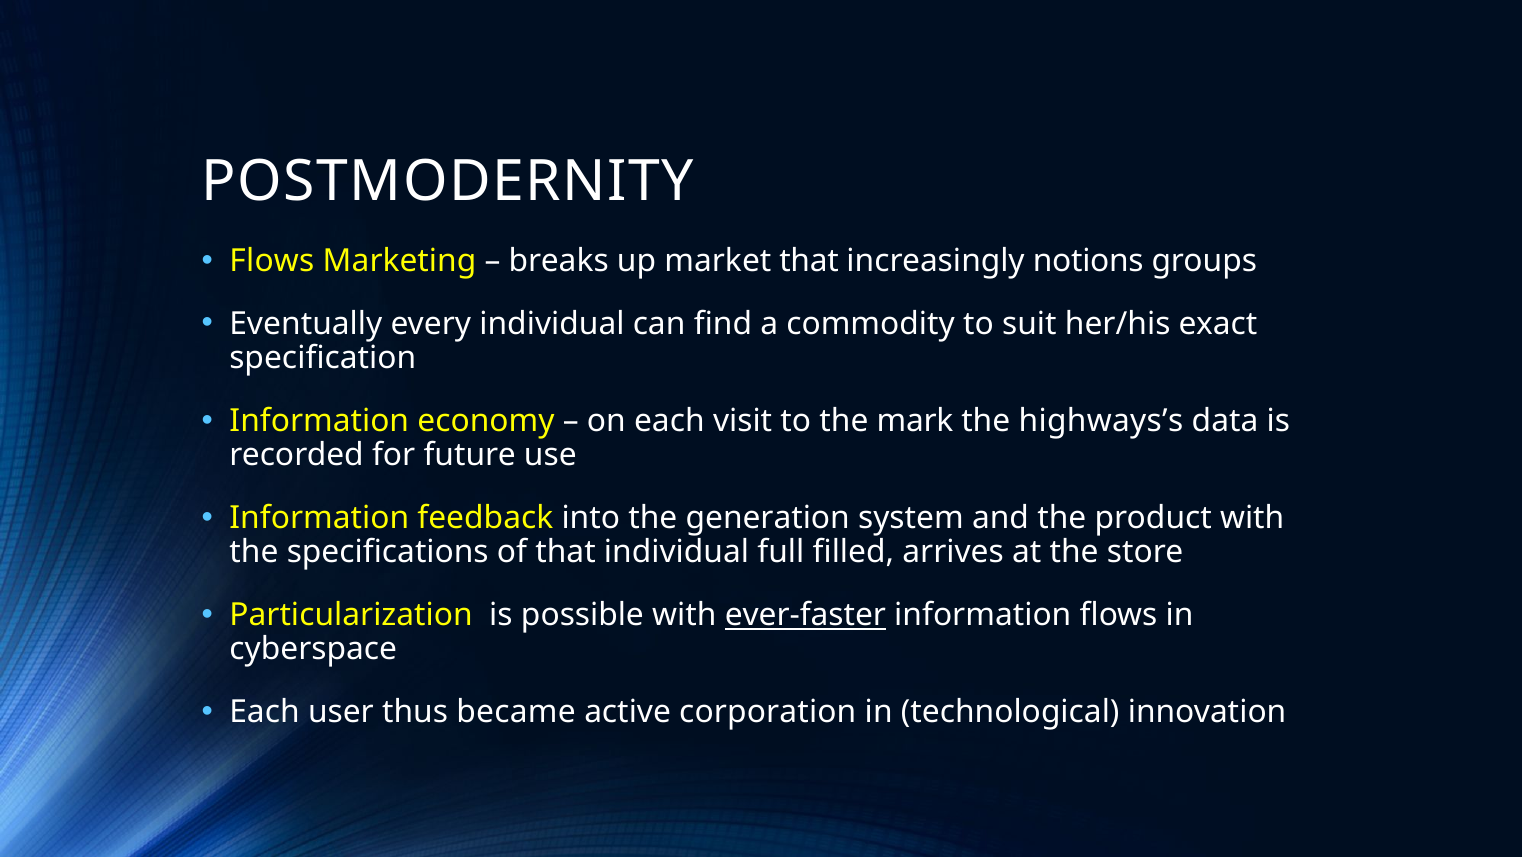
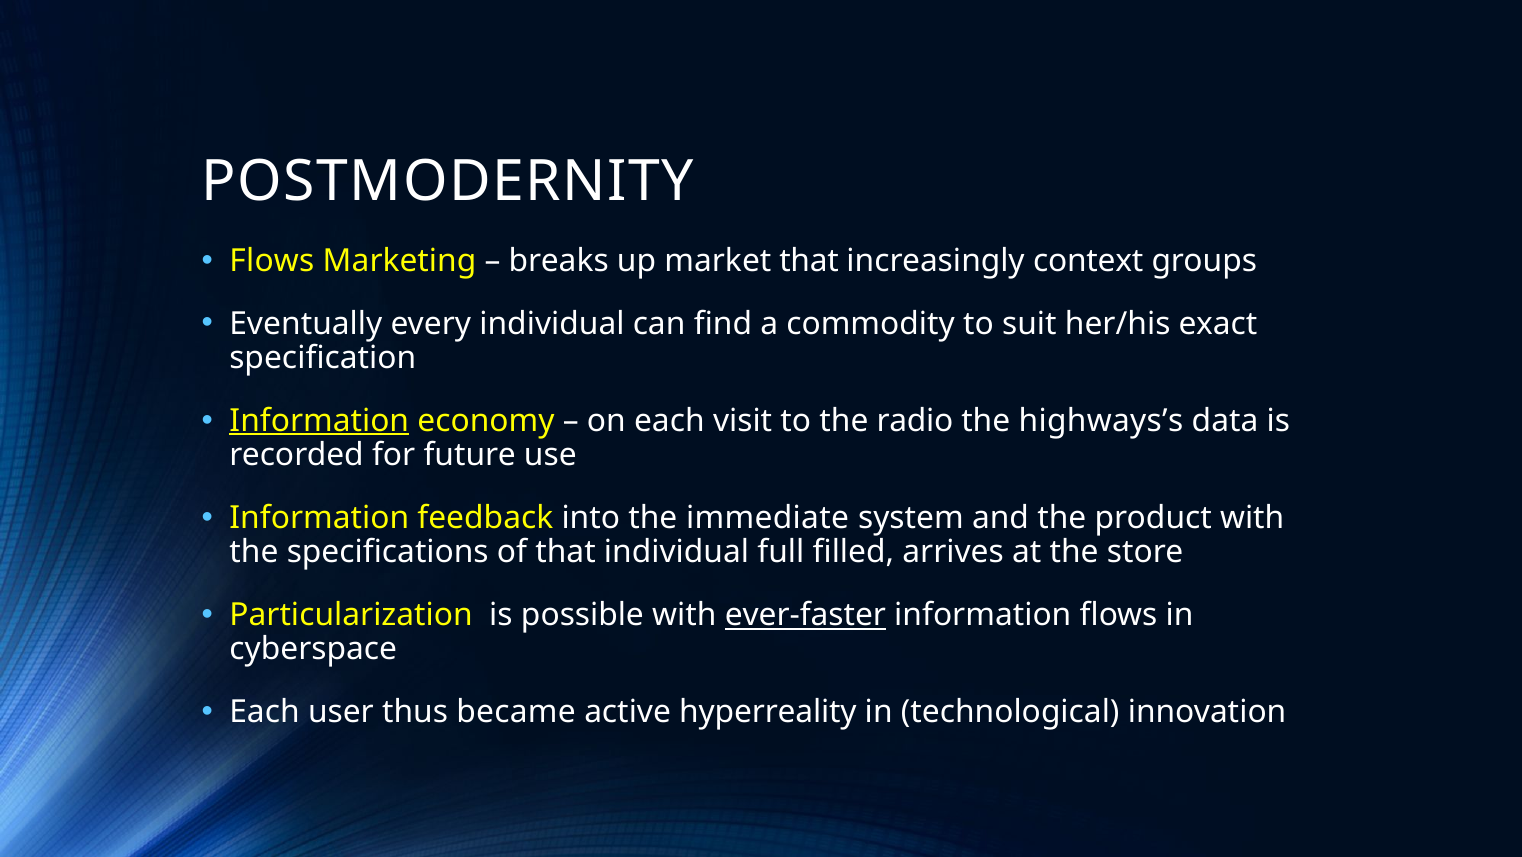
notions: notions -> context
Information at (319, 420) underline: none -> present
mark: mark -> radio
generation: generation -> immediate
corporation: corporation -> hyperreality
